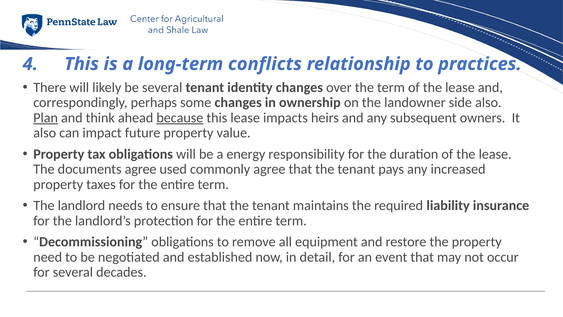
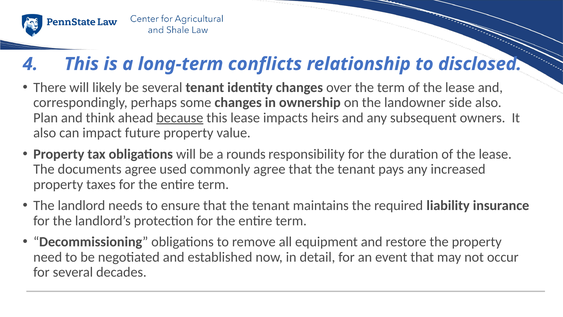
practices: practices -> disclosed
Plan underline: present -> none
energy: energy -> rounds
